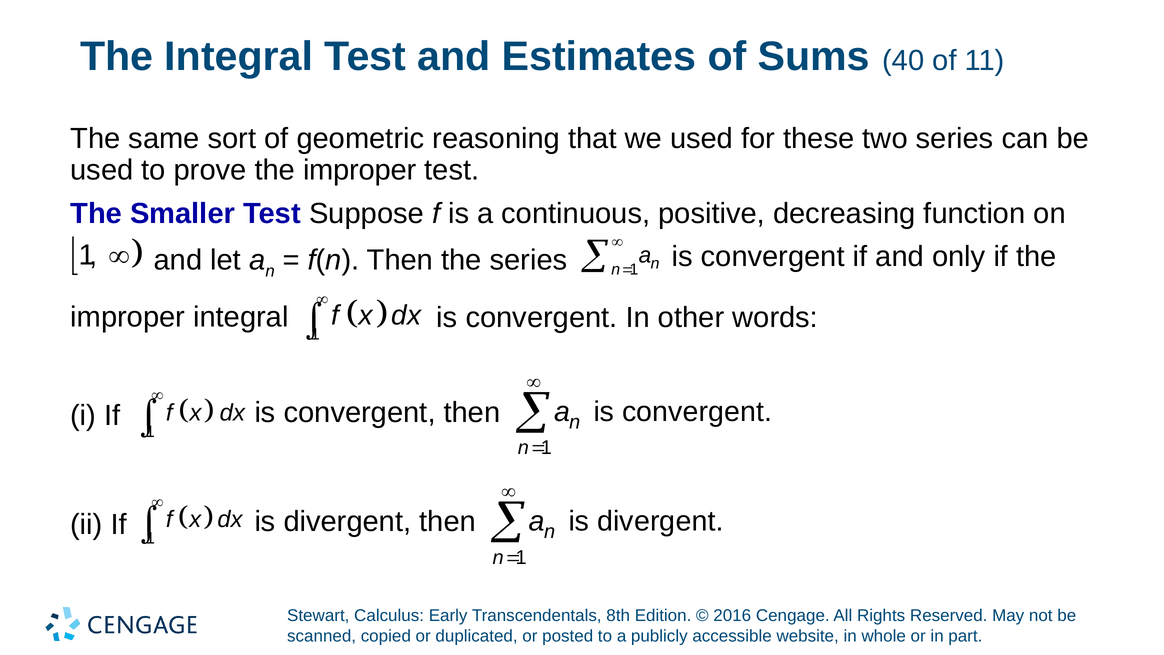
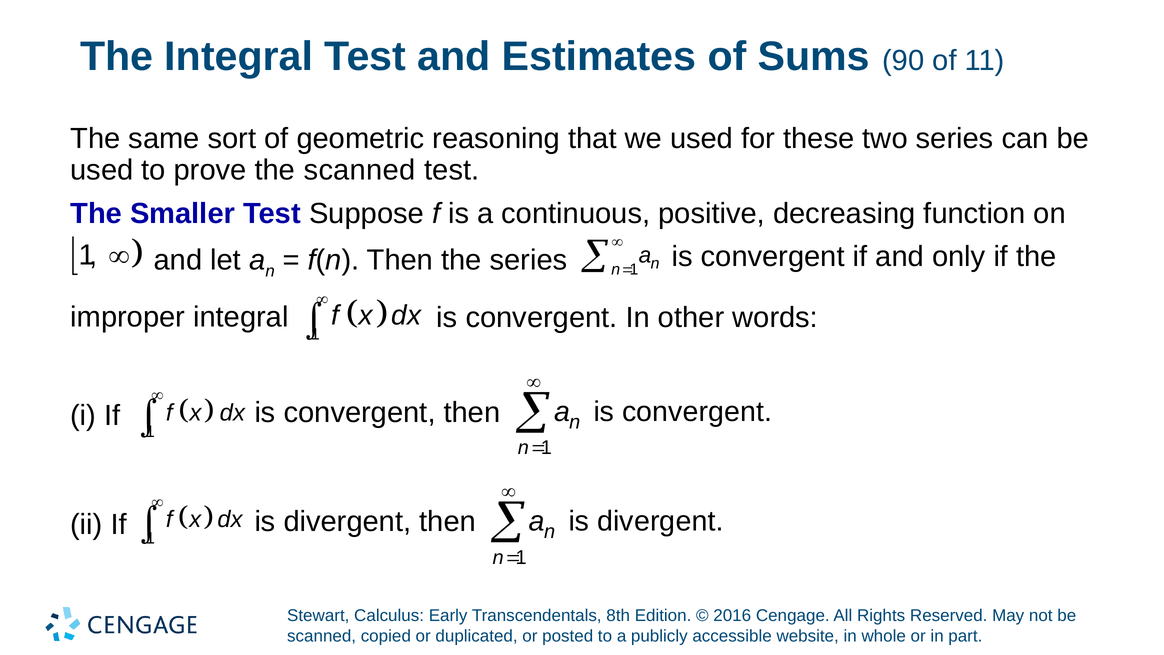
40: 40 -> 90
prove the improper: improper -> scanned
